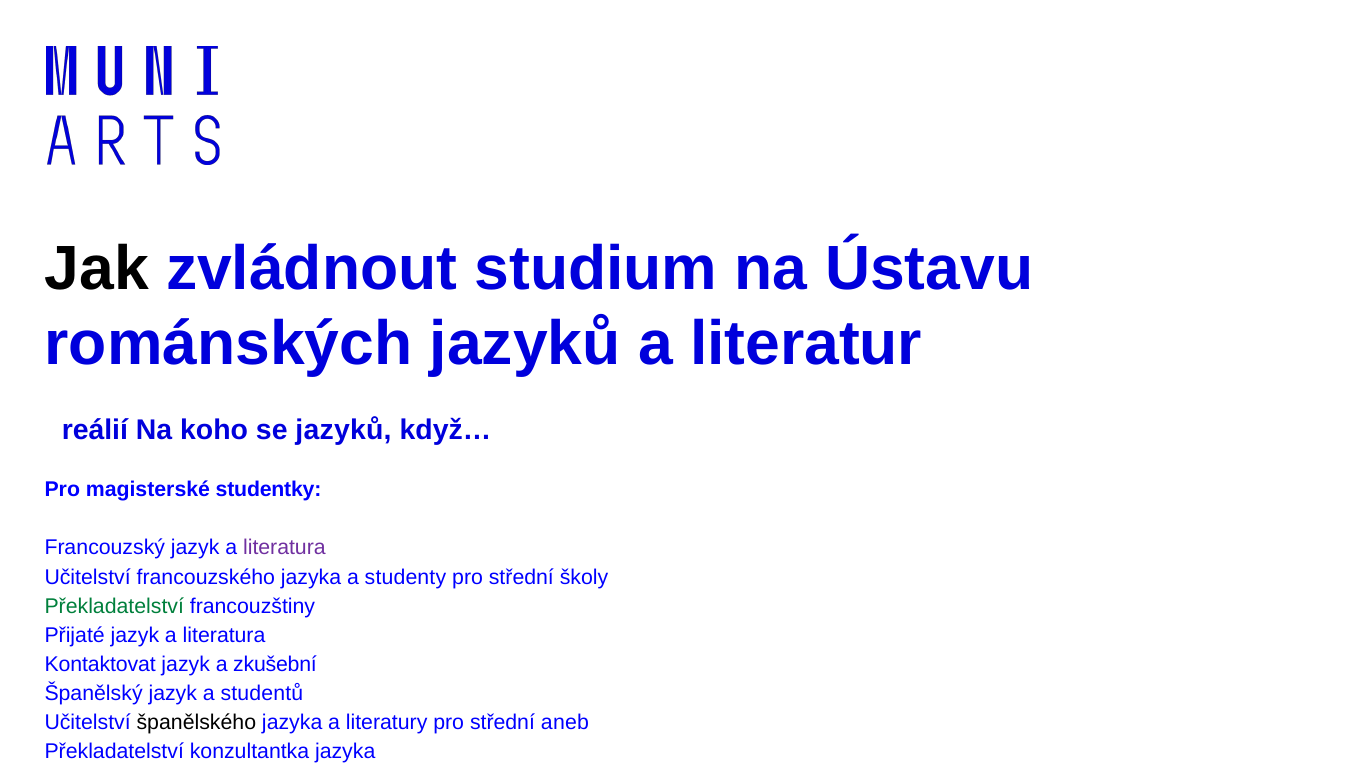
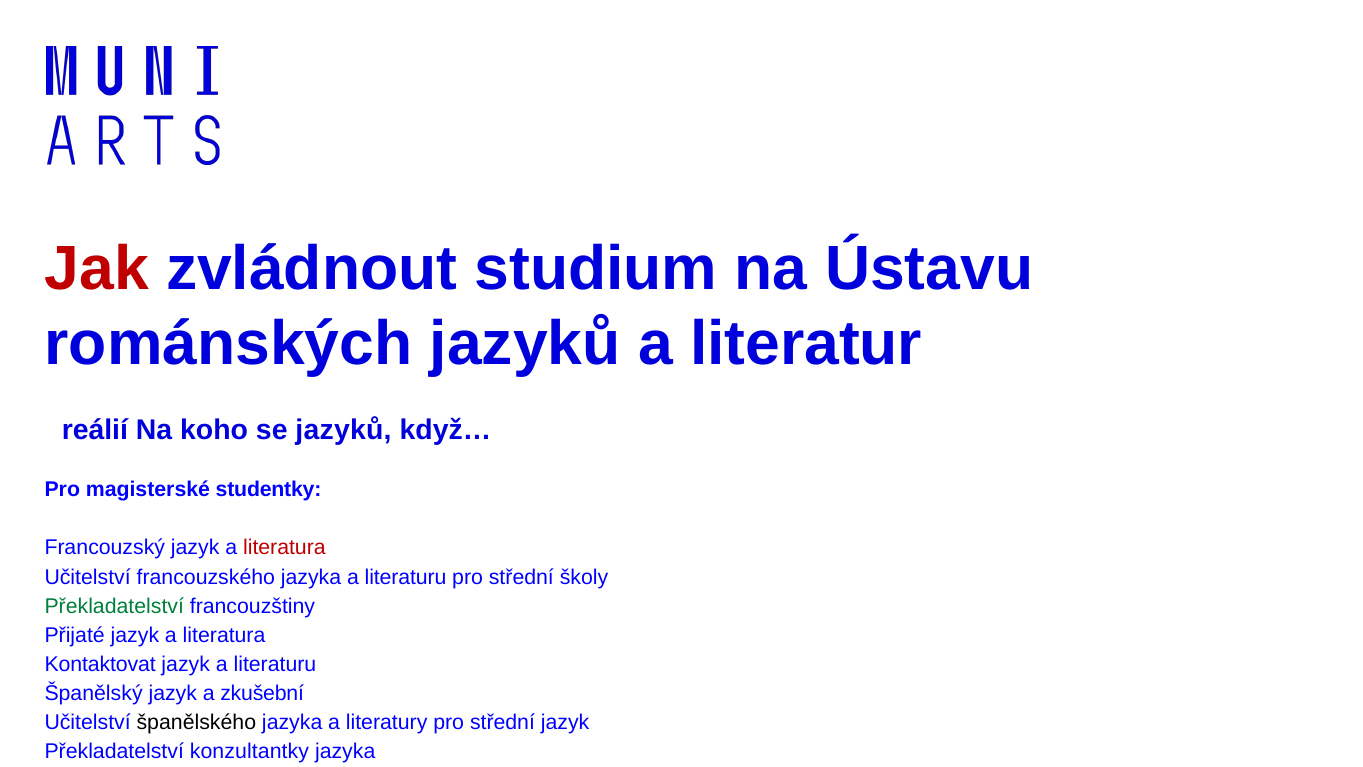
Jak colour: black -> red
literatura at (284, 548) colour: purple -> red
jazyka a studenty: studenty -> literaturu
jazyk a zkušební: zkušební -> literaturu
studentů: studentů -> zkušební
střední aneb: aneb -> jazyk
konzultantka: konzultantka -> konzultantky
